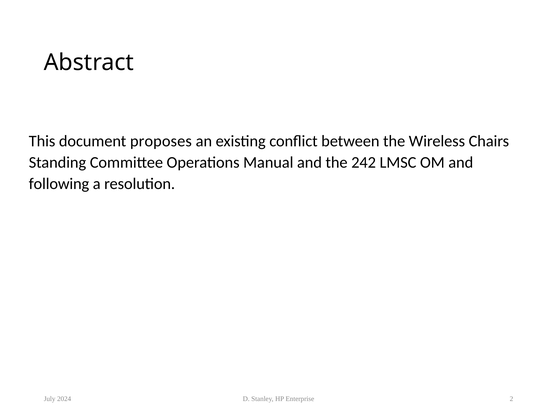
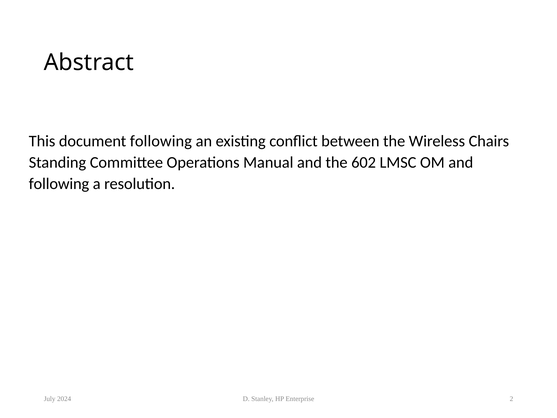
document proposes: proposes -> following
242: 242 -> 602
